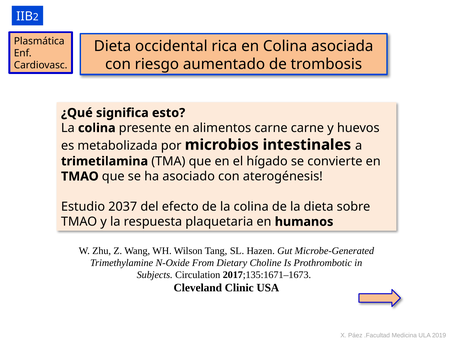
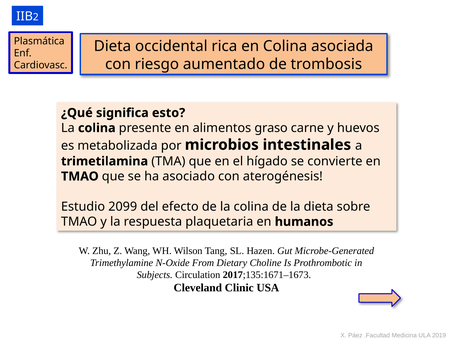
alimentos carne: carne -> graso
2037: 2037 -> 2099
